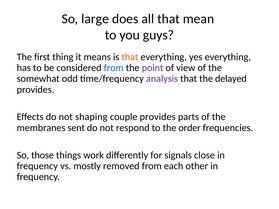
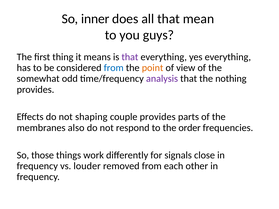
large: large -> inner
that at (130, 57) colour: orange -> purple
point colour: purple -> orange
delayed: delayed -> nothing
sent: sent -> also
mostly: mostly -> louder
